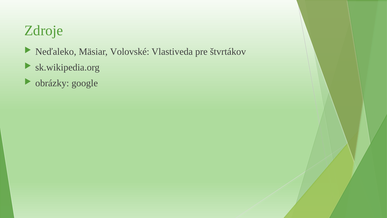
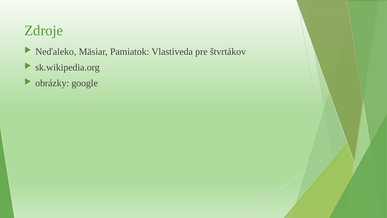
Volovské: Volovské -> Pamiatok
